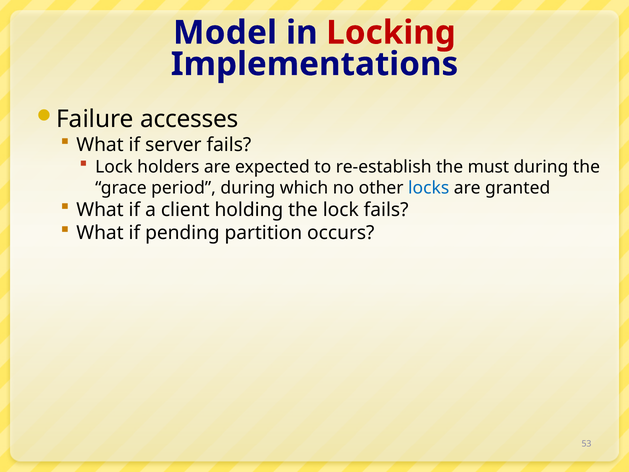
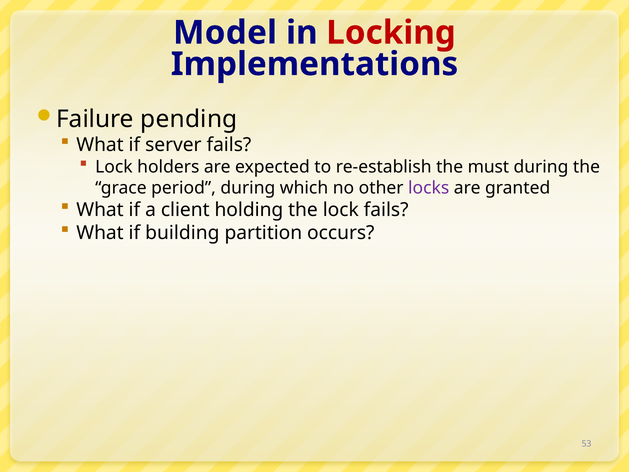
accesses: accesses -> pending
locks colour: blue -> purple
pending: pending -> building
